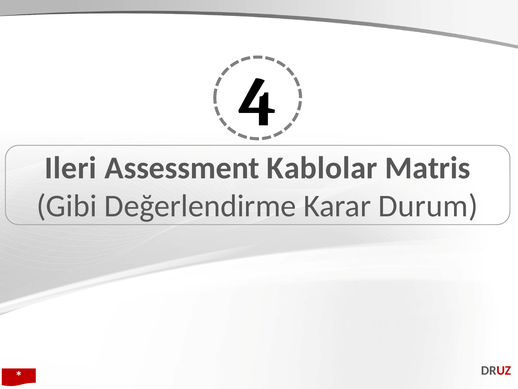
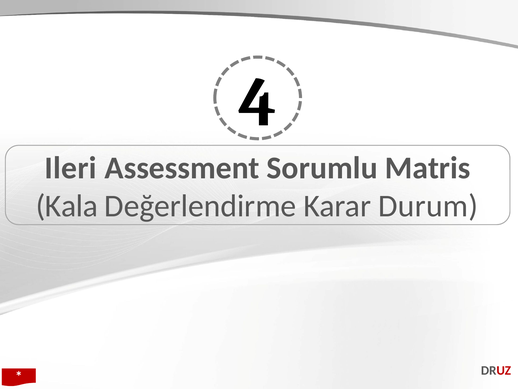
Kablolar: Kablolar -> Sorumlu
Gibi: Gibi -> Kala
